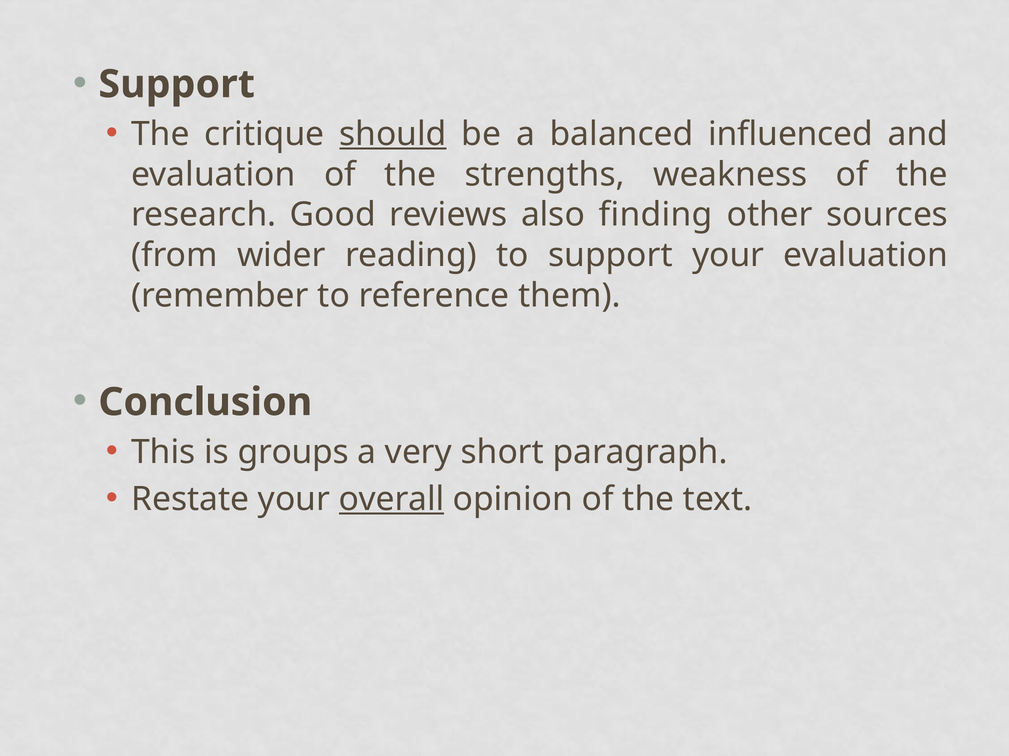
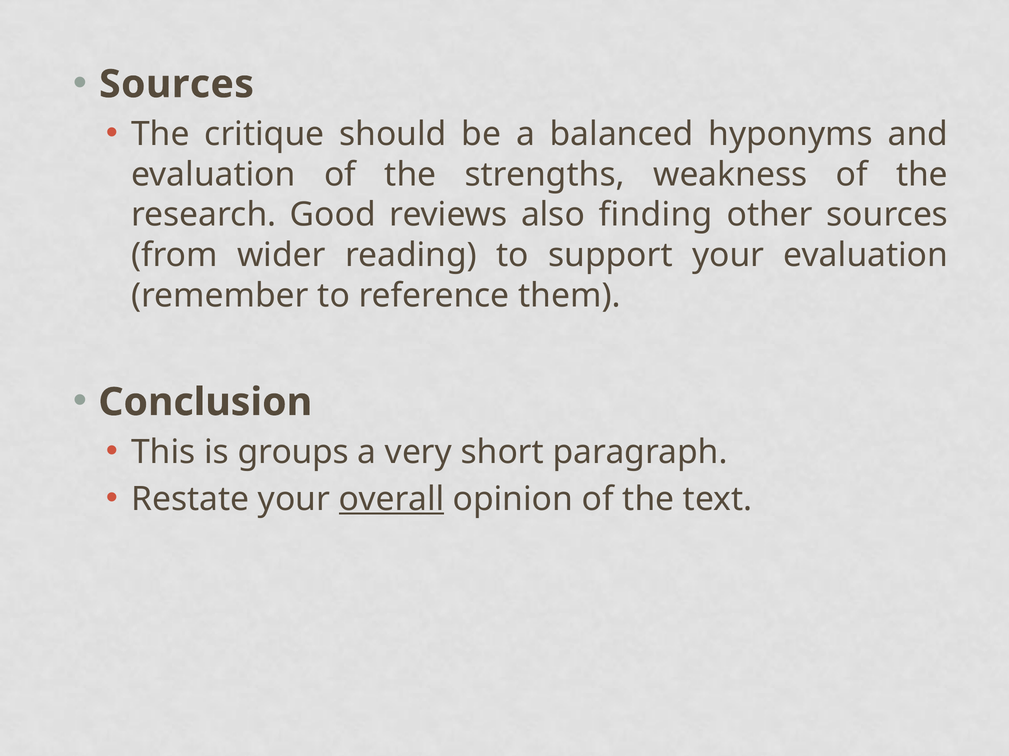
Support at (177, 84): Support -> Sources
should underline: present -> none
influenced: influenced -> hyponyms
